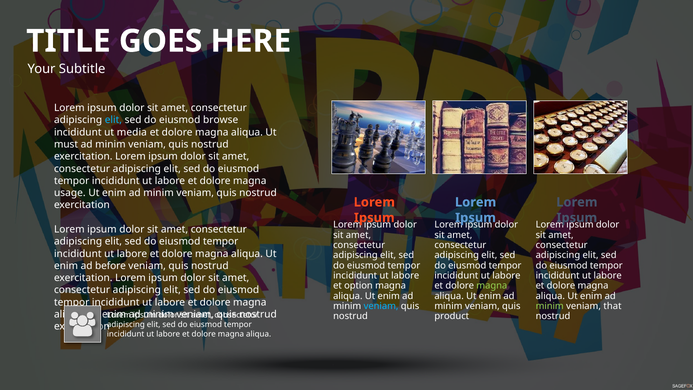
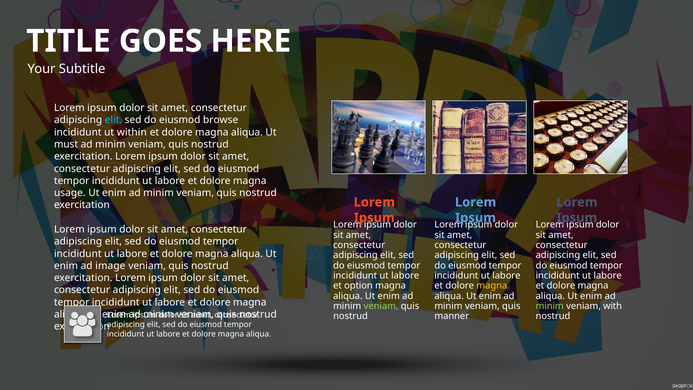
media: media -> within
before: before -> image
magna at (492, 286) colour: light green -> yellow
veniam at (381, 306) colour: light blue -> light green
that: that -> with
product: product -> manner
